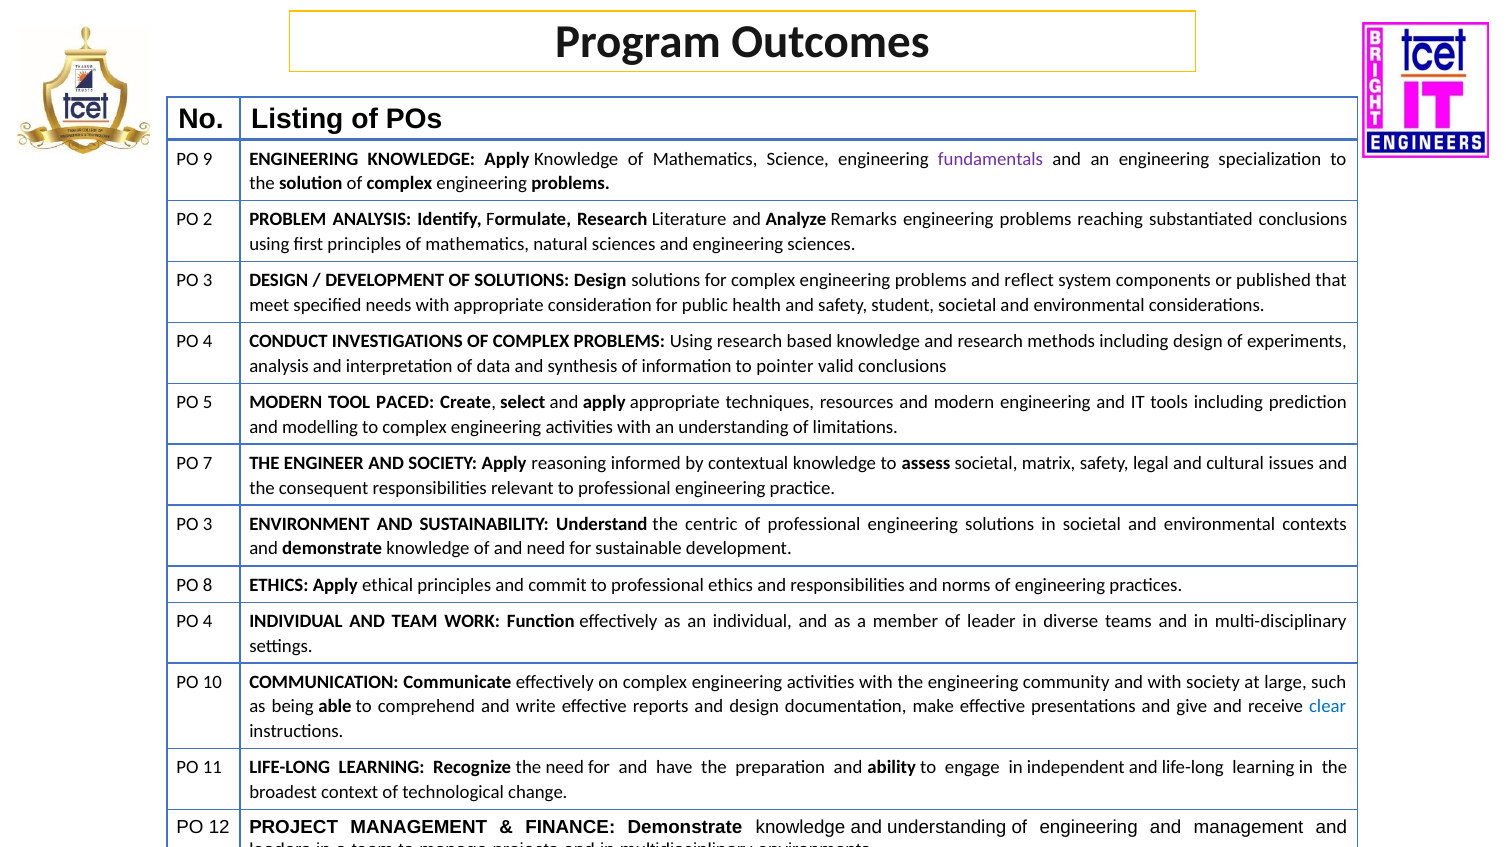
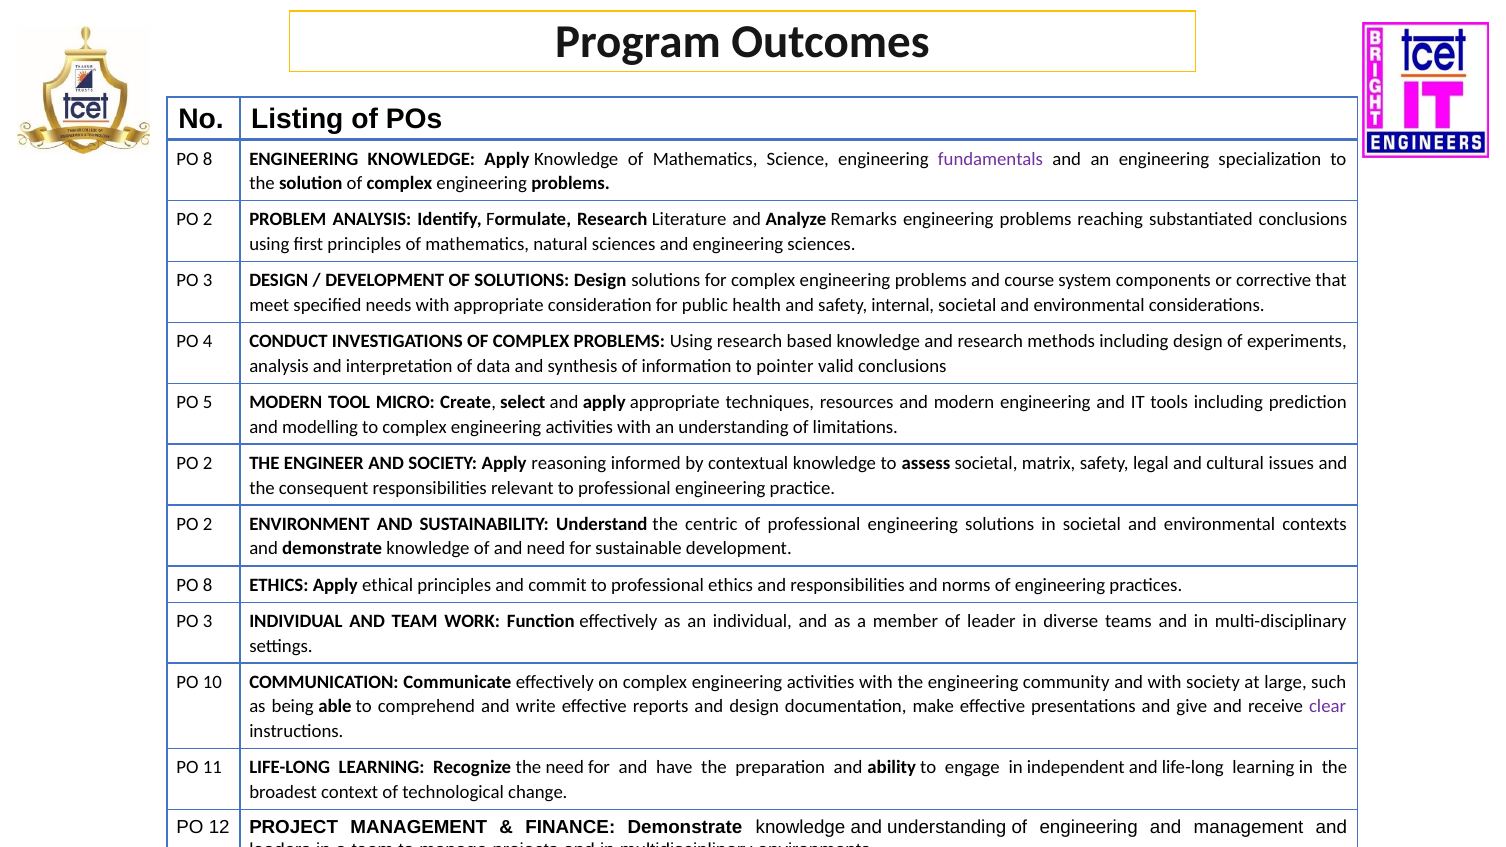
9 at (208, 159): 9 -> 8
reflect: reflect -> course
published: published -> corrective
student: student -> internal
PACED: PACED -> MICRO
7 at (208, 463): 7 -> 2
3 at (208, 524): 3 -> 2
4 at (208, 621): 4 -> 3
clear colour: blue -> purple
